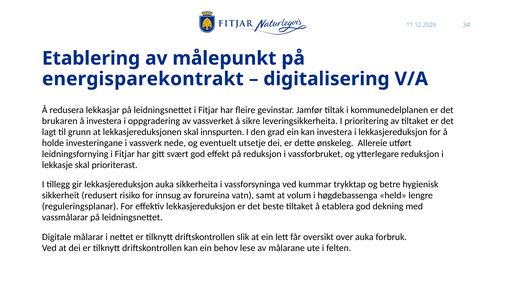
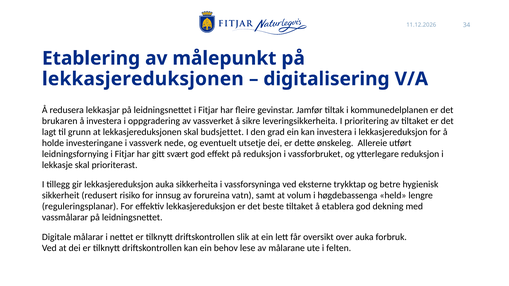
energisparekontrakt at (143, 79): energisparekontrakt -> lekkasjereduksjonen
innspurten: innspurten -> budsjettet
kummar: kummar -> eksterne
